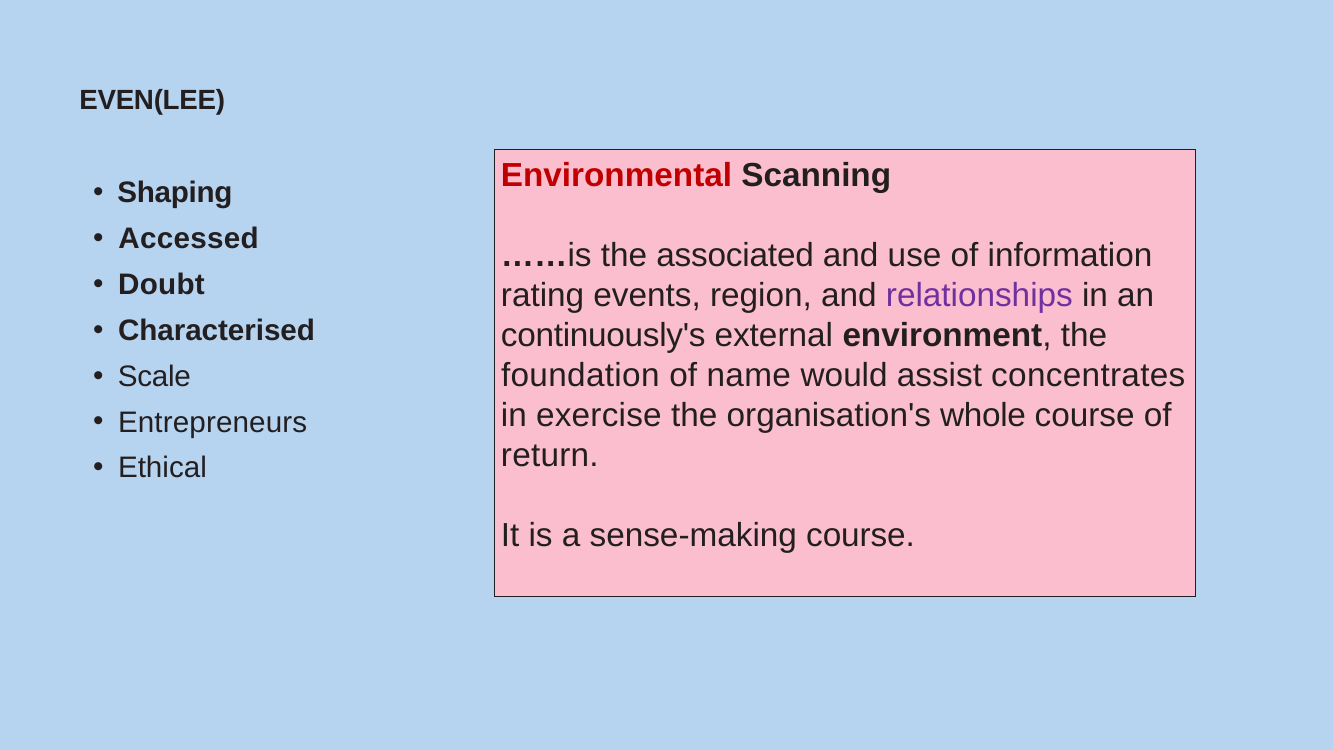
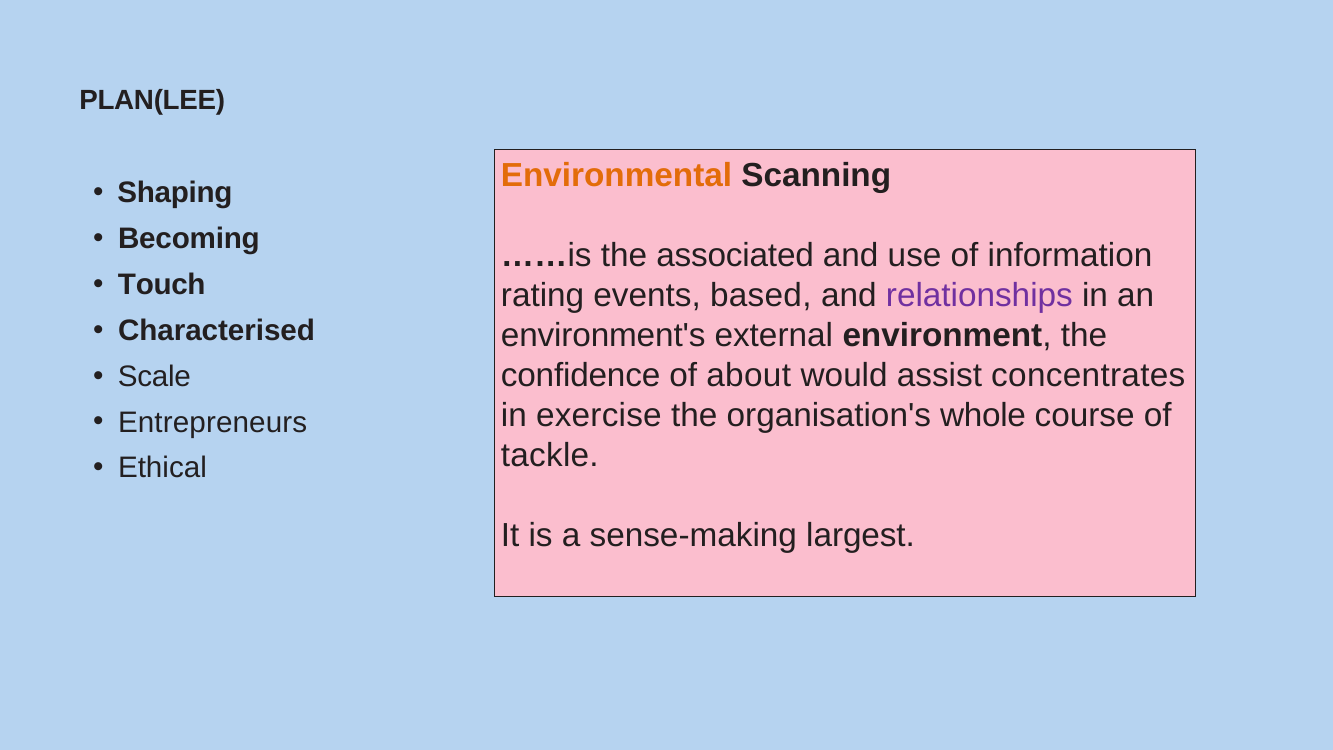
EVEN(LEE: EVEN(LEE -> PLAN(LEE
Environmental colour: red -> orange
Accessed: Accessed -> Becoming
Doubt: Doubt -> Touch
region: region -> based
continuously's: continuously's -> environment's
foundation: foundation -> confidence
name: name -> about
return: return -> tackle
sense-making course: course -> largest
